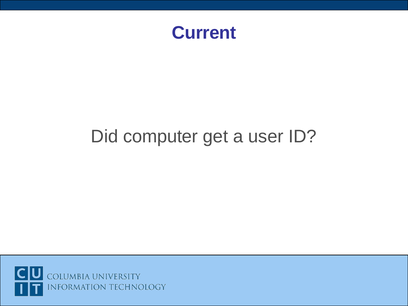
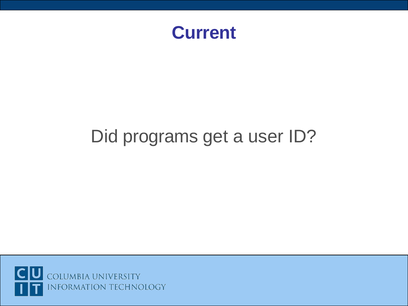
computer: computer -> programs
